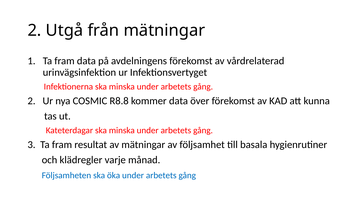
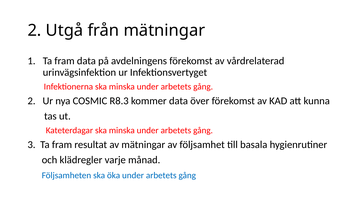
R8.8: R8.8 -> R8.3
